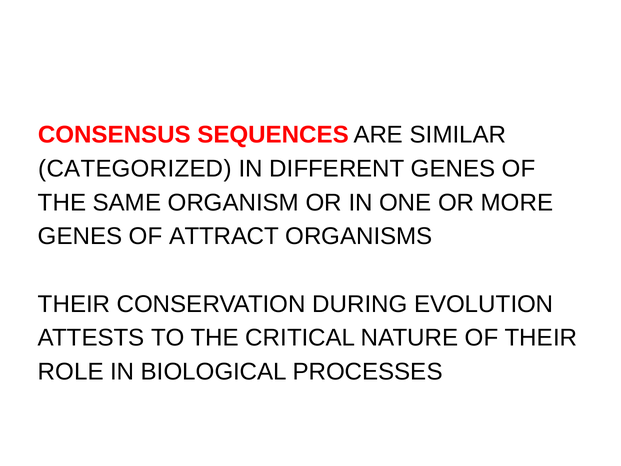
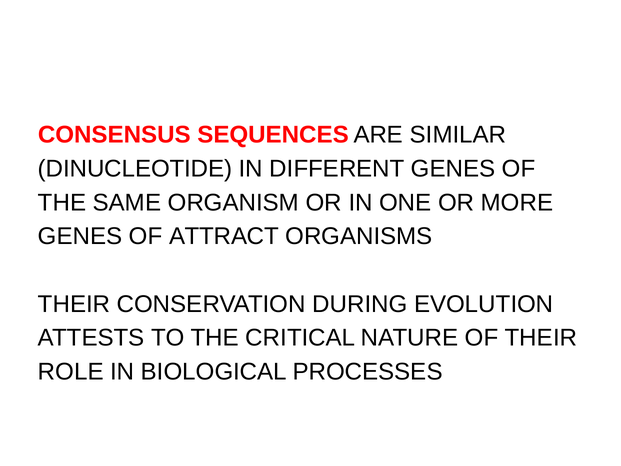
CATEGORIZED: CATEGORIZED -> DINUCLEOTIDE
